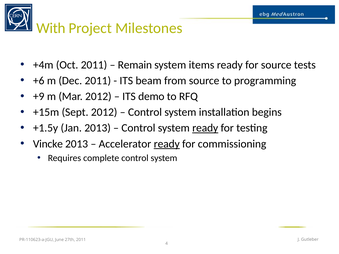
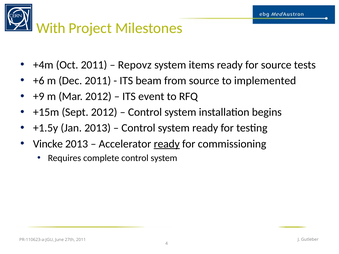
Remain: Remain -> Repovz
programming: programming -> implemented
demo: demo -> event
ready at (205, 128) underline: present -> none
